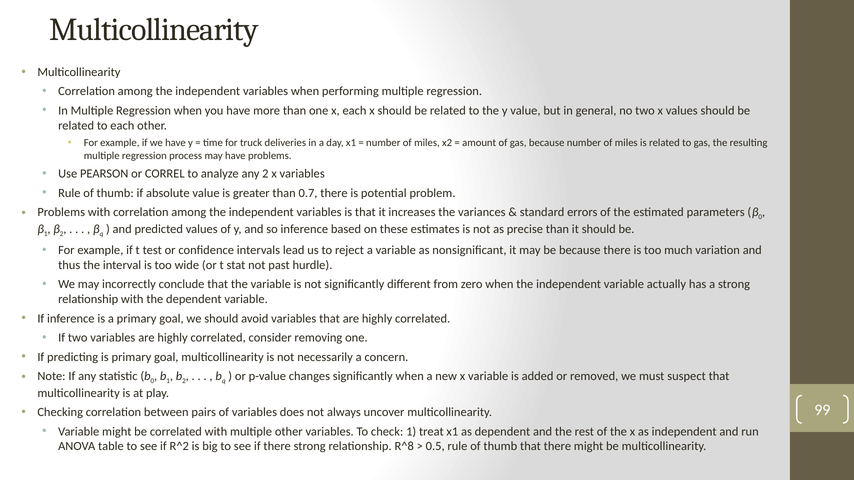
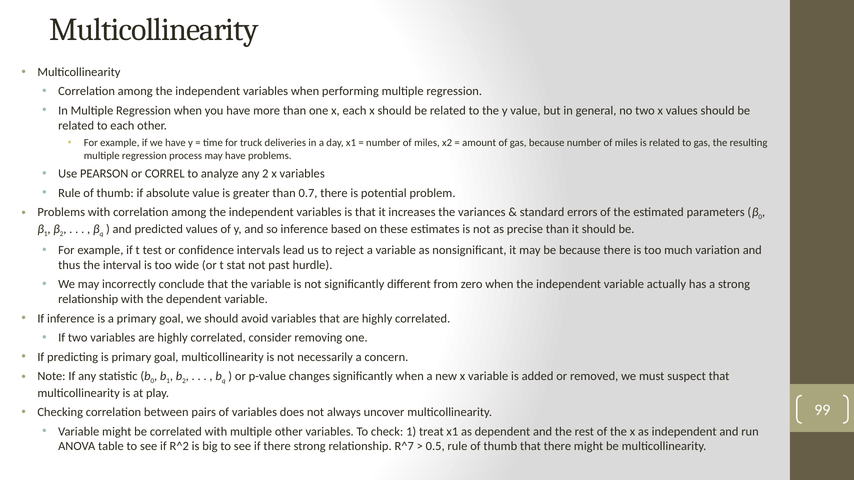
R^8: R^8 -> R^7
